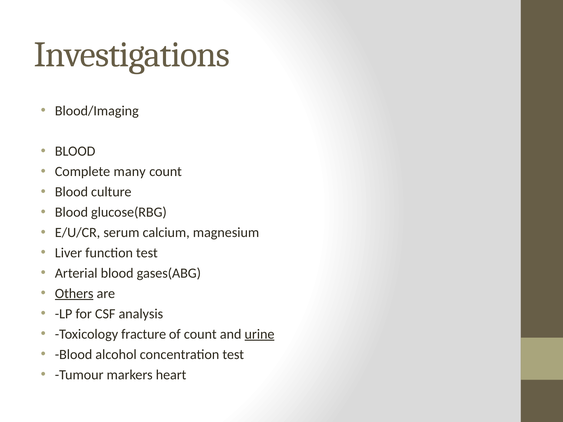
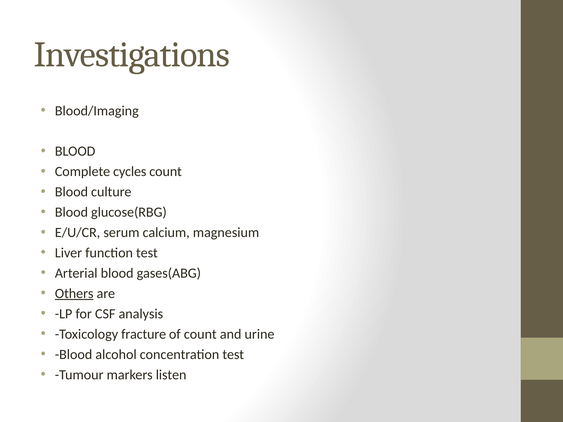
many: many -> cycles
urine underline: present -> none
heart: heart -> listen
